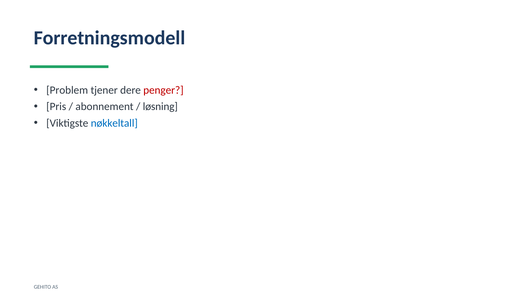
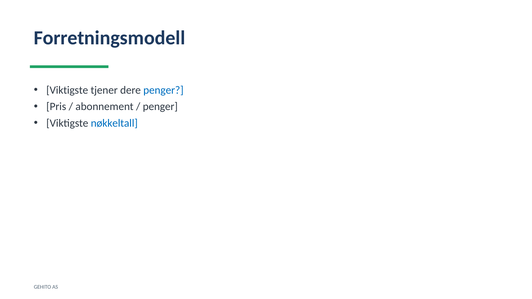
Problem at (67, 90): Problem -> Viktigste
penger at (163, 90) colour: red -> blue
løsning at (160, 107): løsning -> penger
